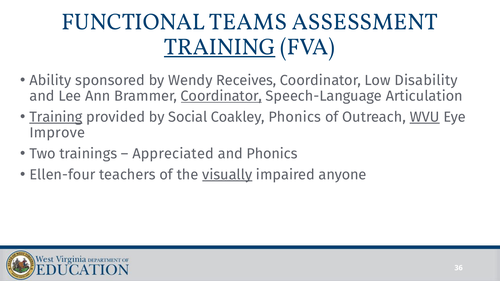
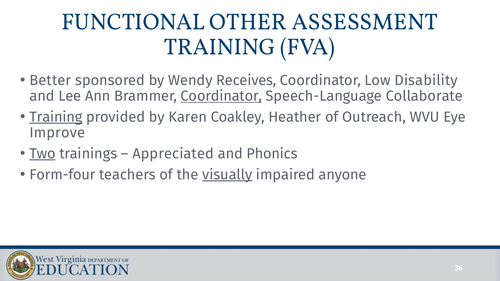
TEAMS: TEAMS -> OTHER
TRAINING at (220, 47) underline: present -> none
Ability: Ability -> Better
Articulation: Articulation -> Collaborate
Social: Social -> Karen
Coakley Phonics: Phonics -> Heather
WVU underline: present -> none
Two underline: none -> present
Ellen-four: Ellen-four -> Form-four
